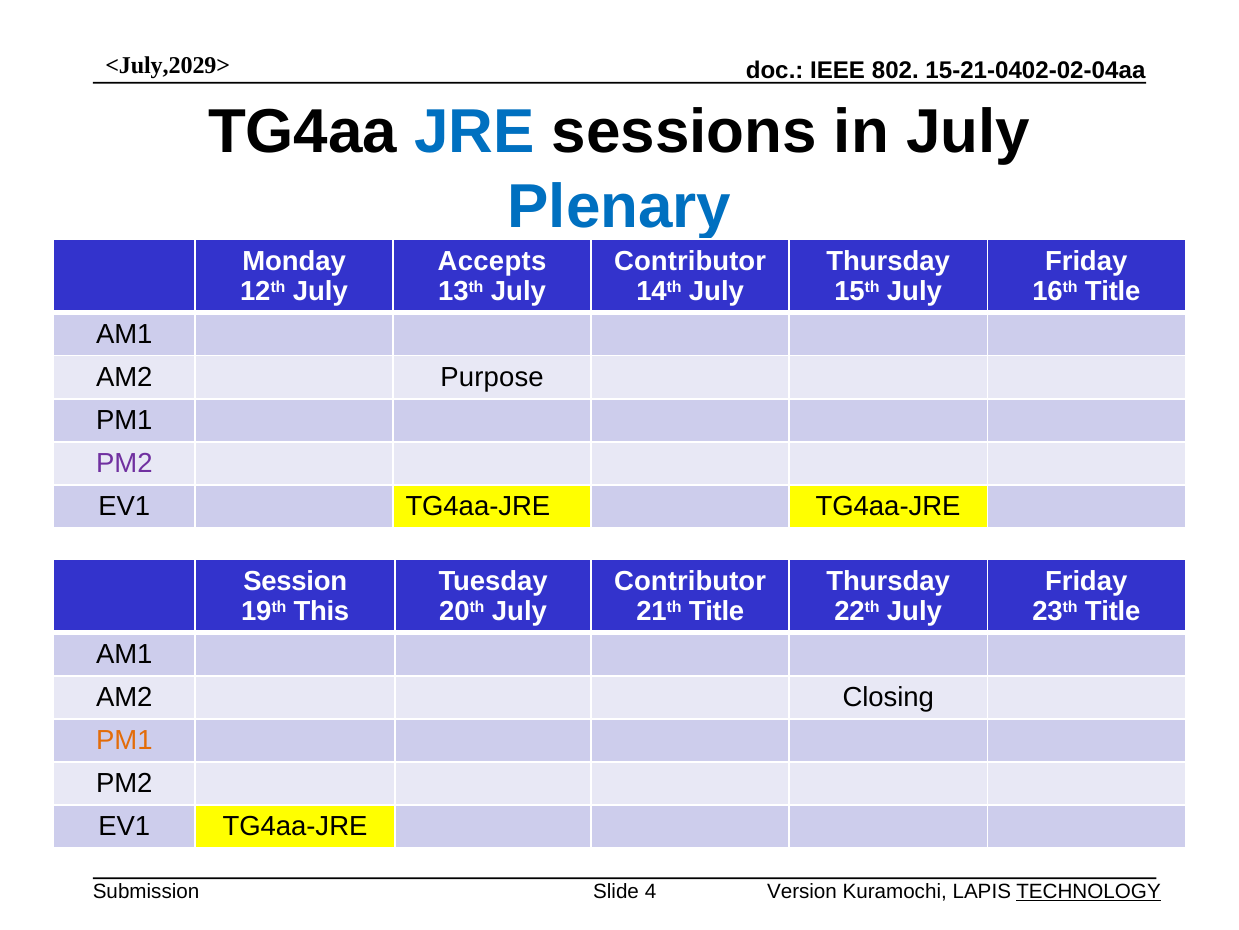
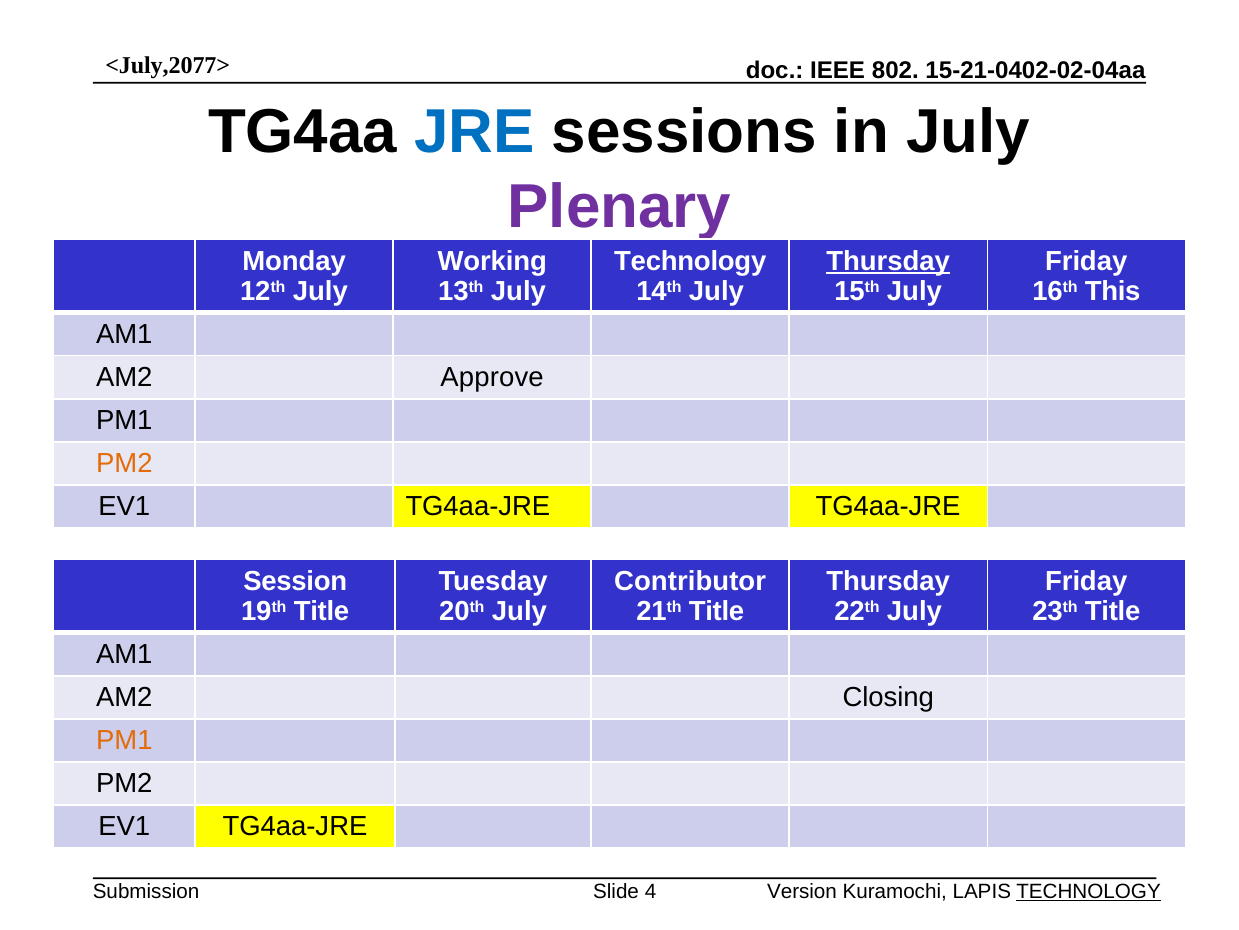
<July,2029>: <July,2029> -> <July,2077>
Plenary colour: blue -> purple
Accepts: Accepts -> Working
Contributor at (690, 261): Contributor -> Technology
Thursday at (888, 261) underline: none -> present
16th Title: Title -> This
Purpose: Purpose -> Approve
PM2 at (124, 463) colour: purple -> orange
19th This: This -> Title
